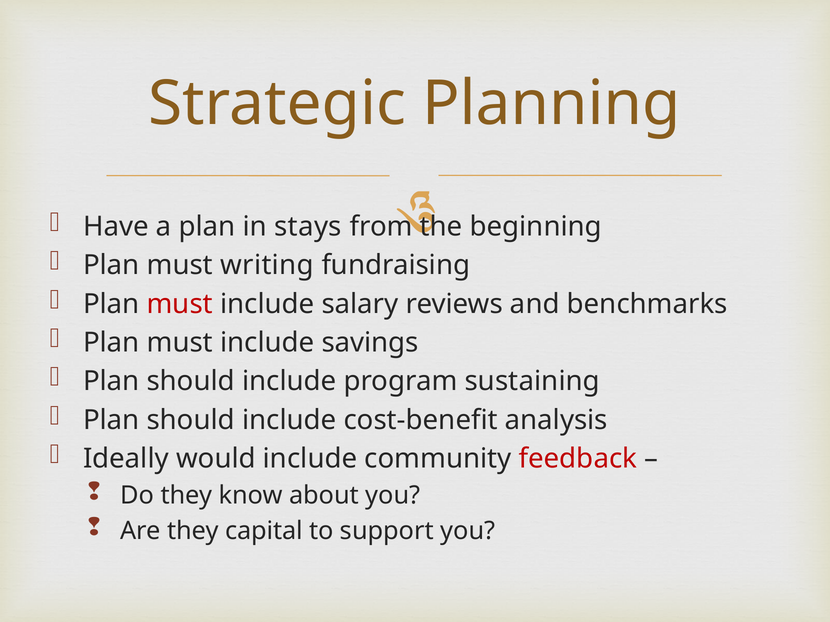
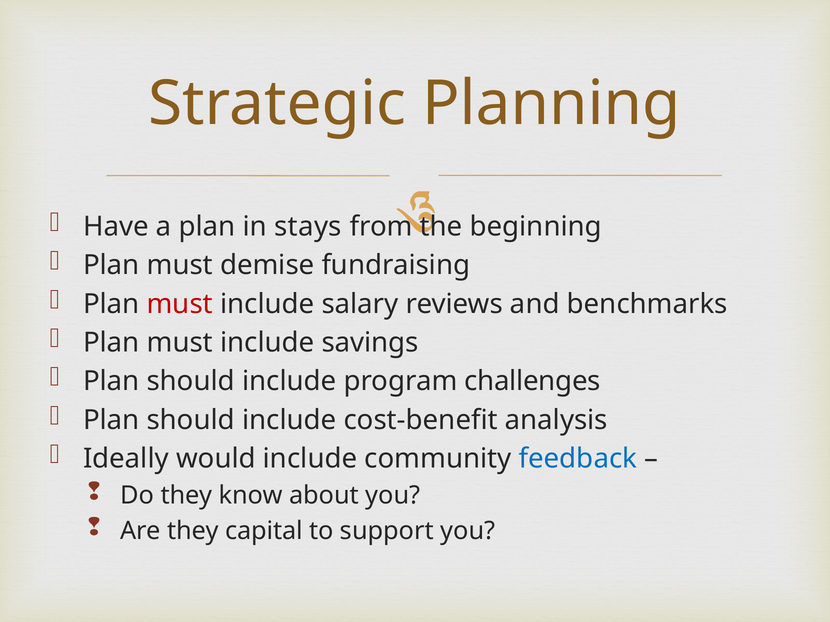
writing: writing -> demise
sustaining: sustaining -> challenges
feedback colour: red -> blue
